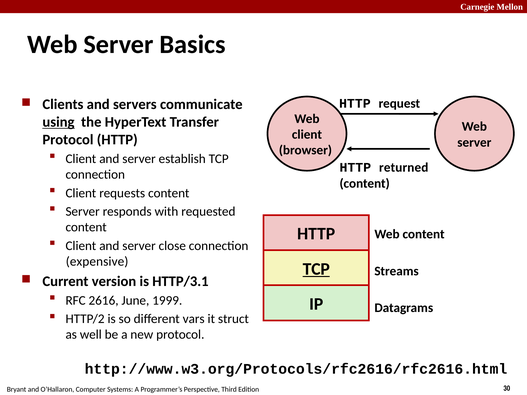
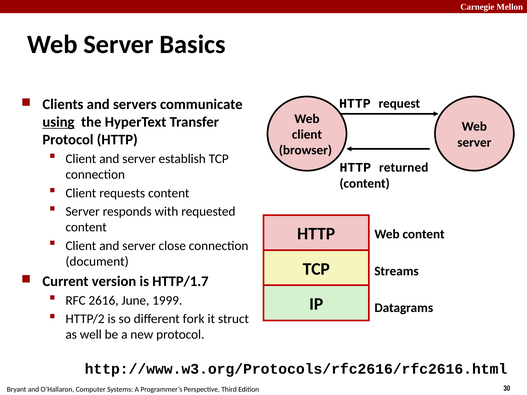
expensive: expensive -> document
TCP at (316, 269) underline: present -> none
HTTP/3.1: HTTP/3.1 -> HTTP/1.7
vars: vars -> fork
